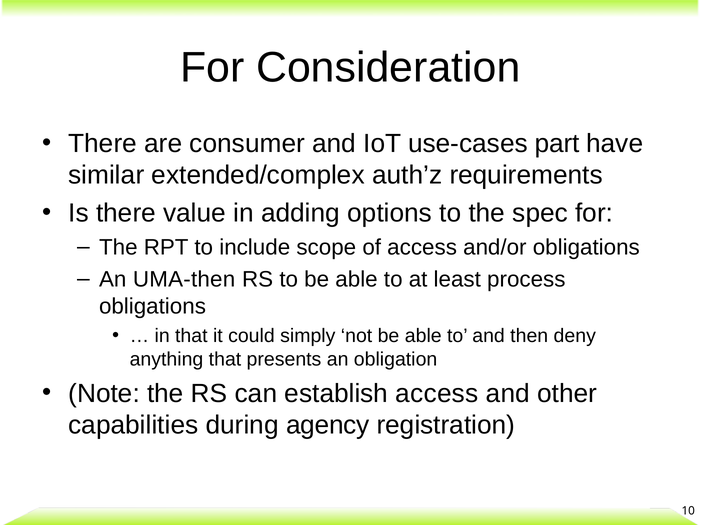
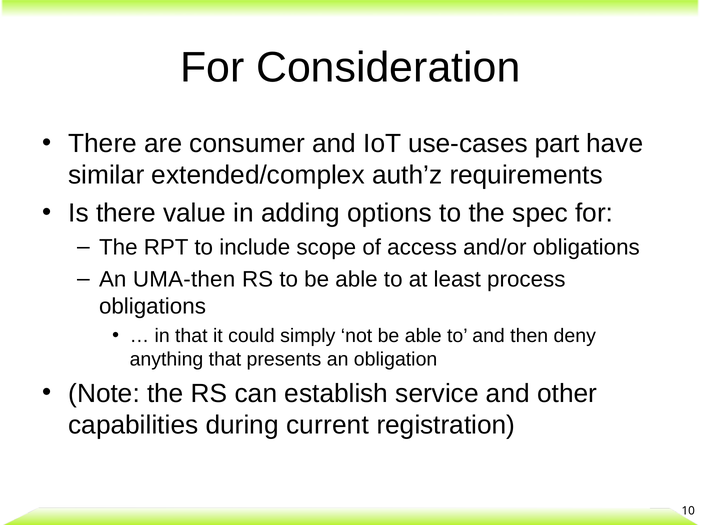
establish access: access -> service
agency: agency -> current
